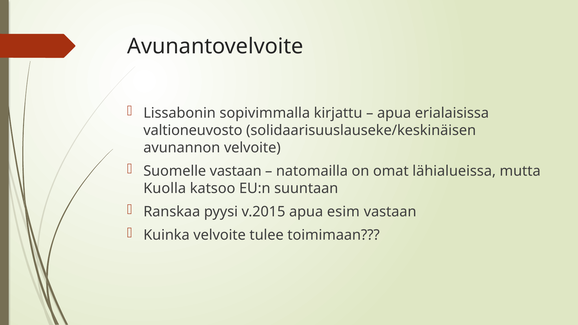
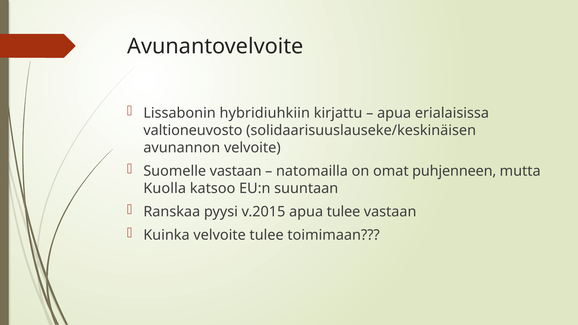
sopivimmalla: sopivimmalla -> hybridiuhkiin
lähialueissa: lähialueissa -> puhjenneen
apua esim: esim -> tulee
